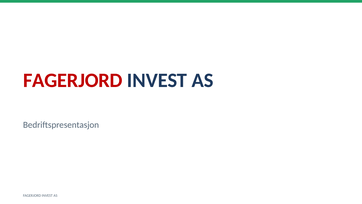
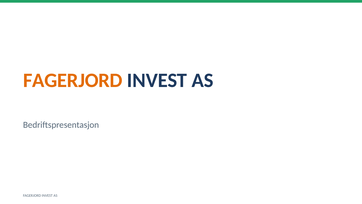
FAGERJORD at (73, 80) colour: red -> orange
